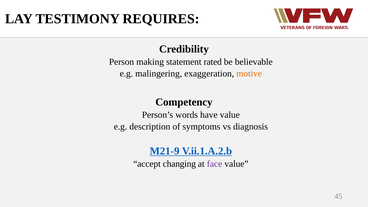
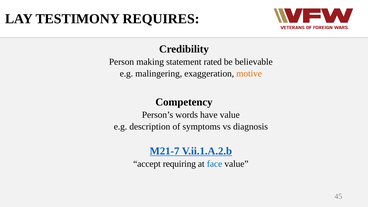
M21-9: M21-9 -> M21-7
changing: changing -> requiring
face colour: purple -> blue
